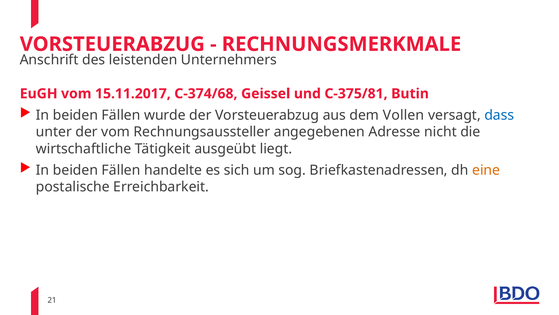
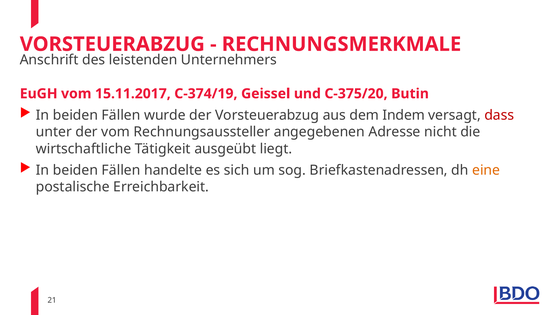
C-374/68: C-374/68 -> C-374/19
C-375/81: C-375/81 -> C-375/20
Vollen: Vollen -> Indem
dass colour: blue -> red
